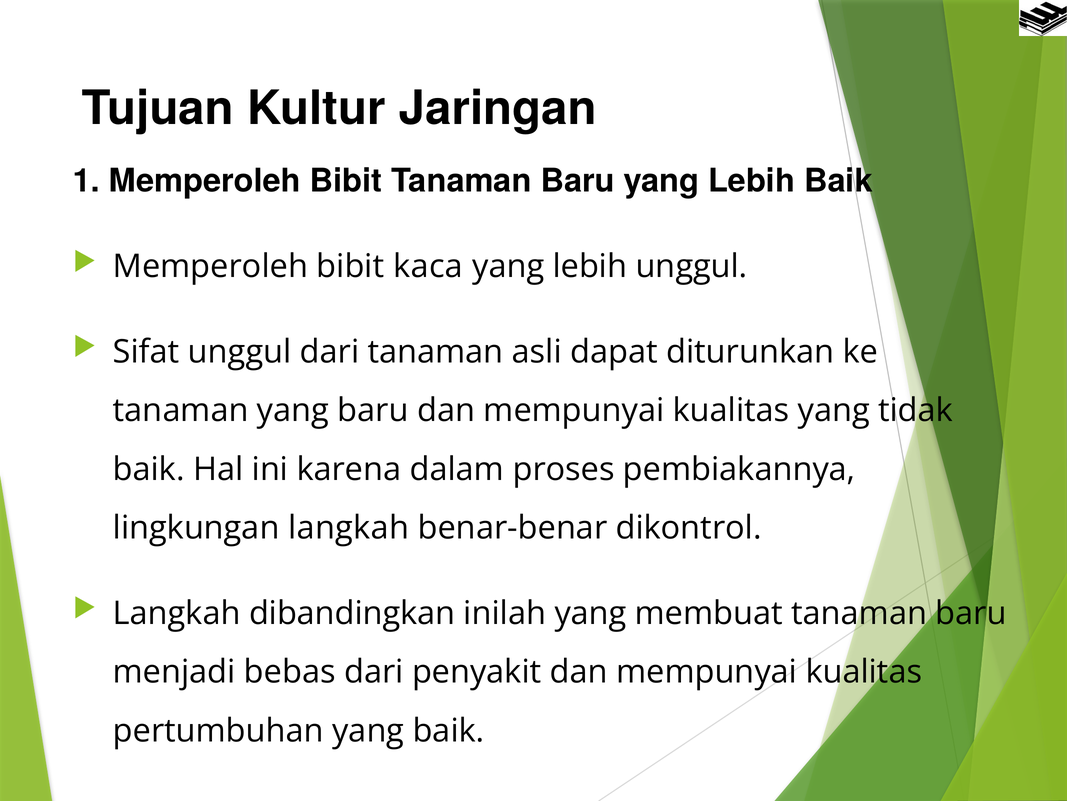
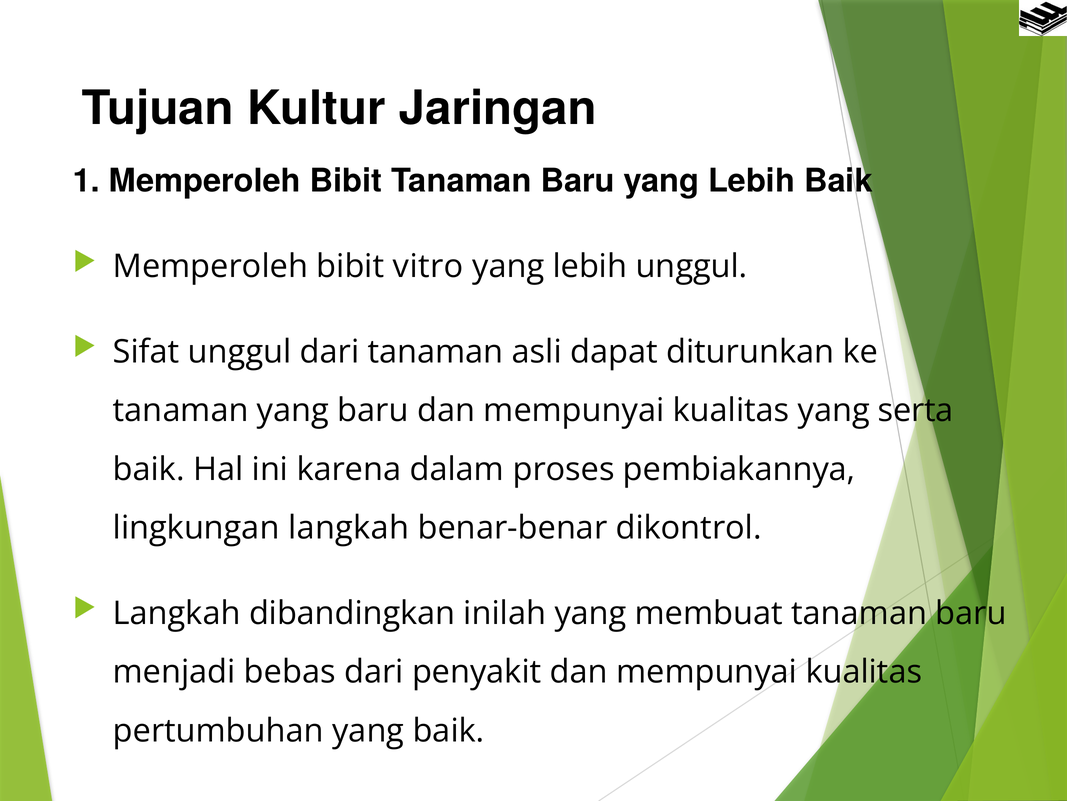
kaca: kaca -> vitro
tidak: tidak -> serta
